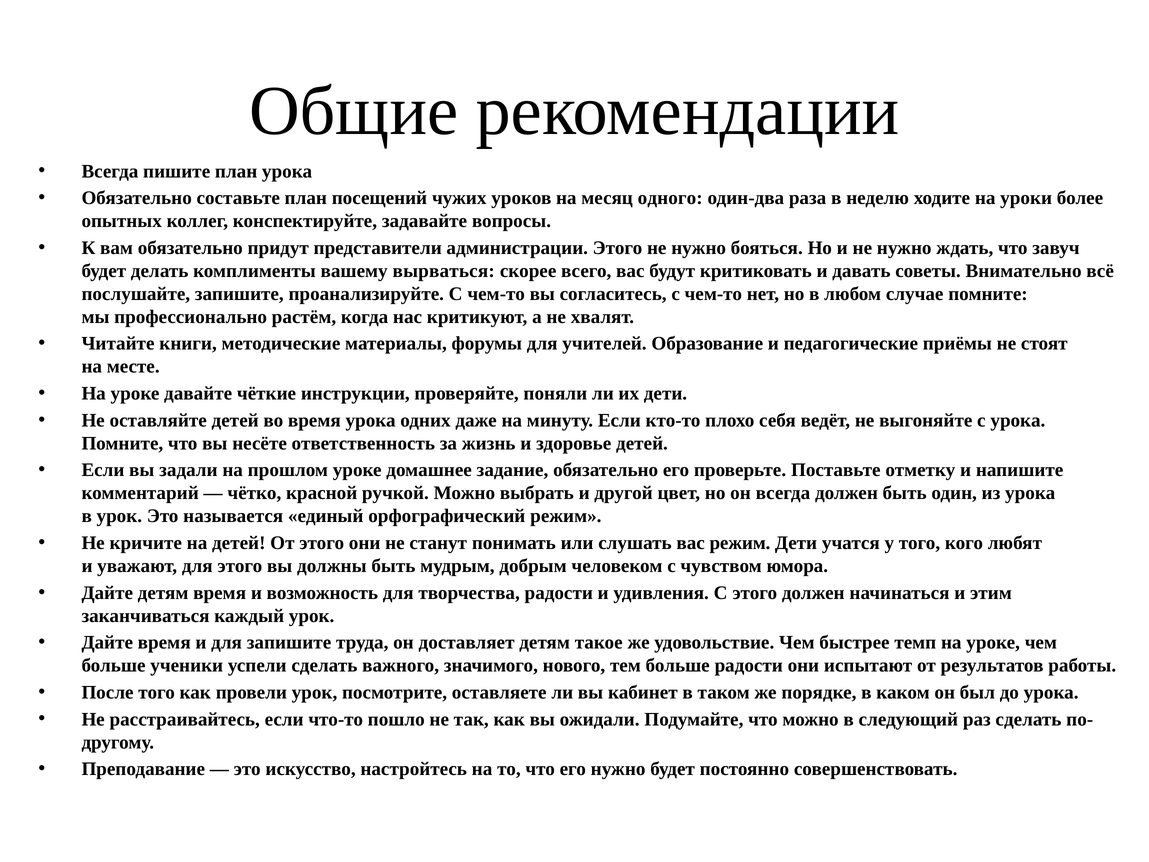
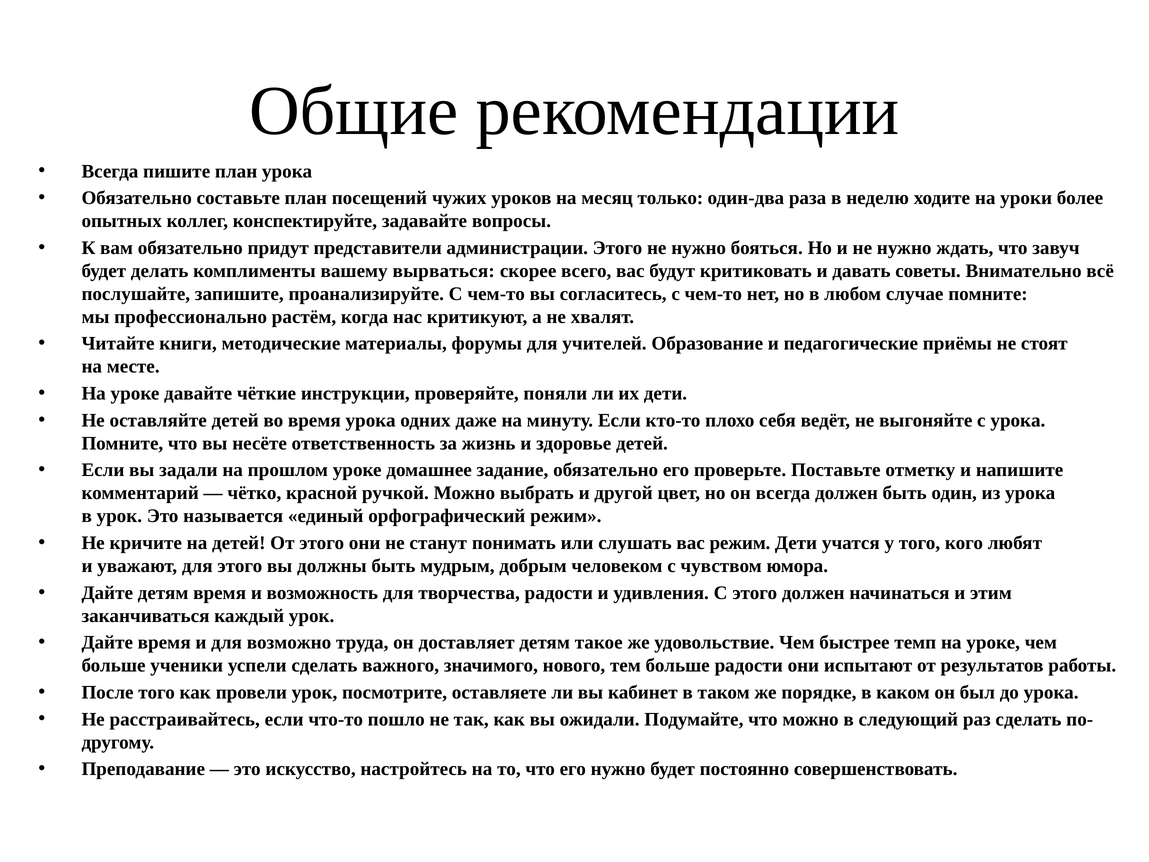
одного: одного -> только
для запишите: запишите -> возможно
